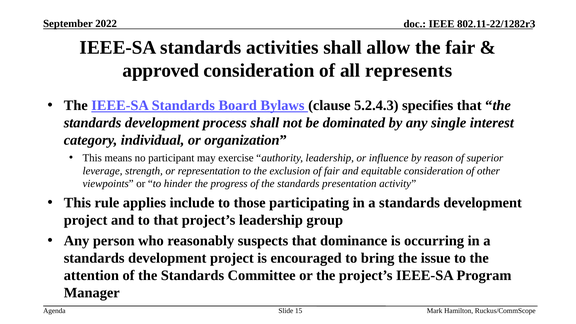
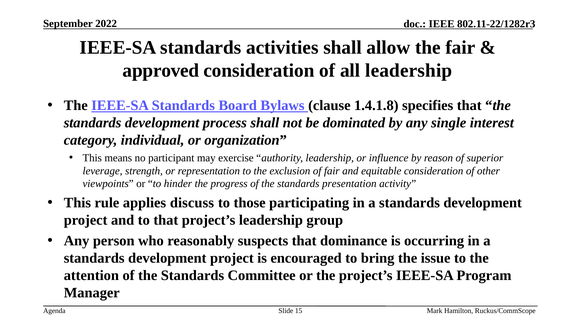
all represents: represents -> leadership
5.2.4.3: 5.2.4.3 -> 1.4.1.8
include: include -> discuss
